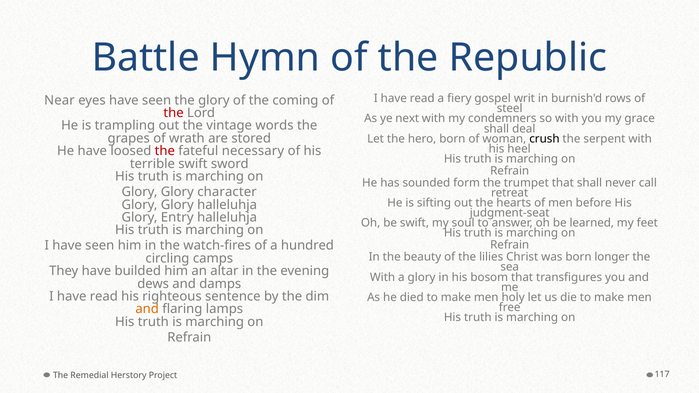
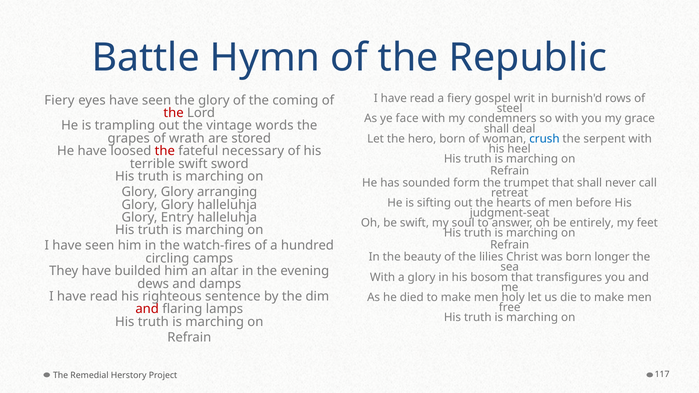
Near at (59, 100): Near -> Fiery
next: next -> face
crush colour: black -> blue
character: character -> arranging
learned: learned -> entirely
and at (147, 309) colour: orange -> red
